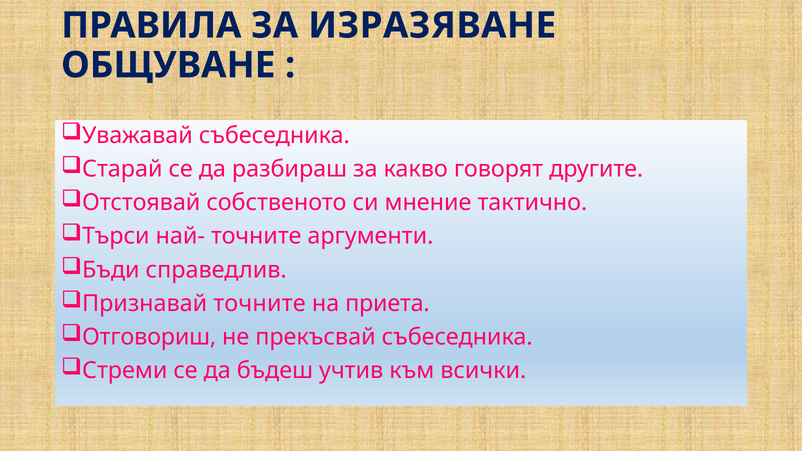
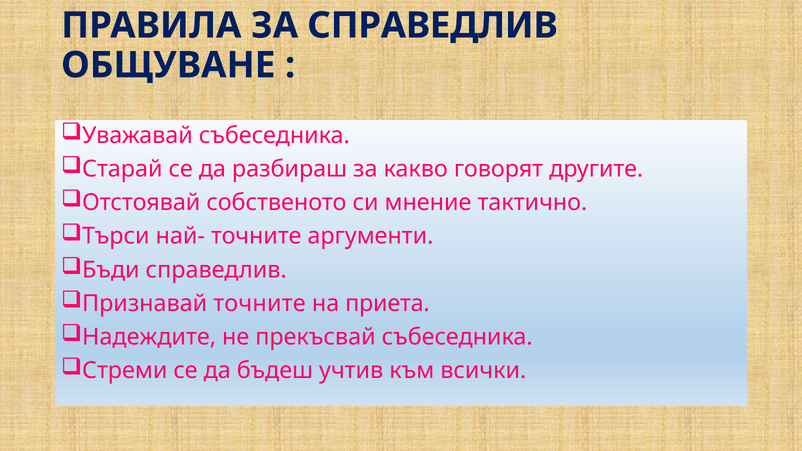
ЗА ИЗРАЗЯВАНЕ: ИЗРАЗЯВАНЕ -> СПРАВЕДЛИВ
Отговориш: Отговориш -> Надеждите
